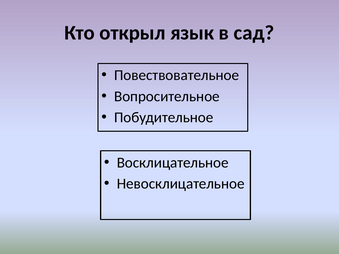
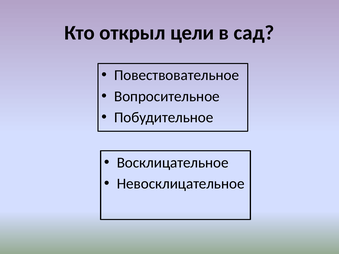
язык: язык -> цели
